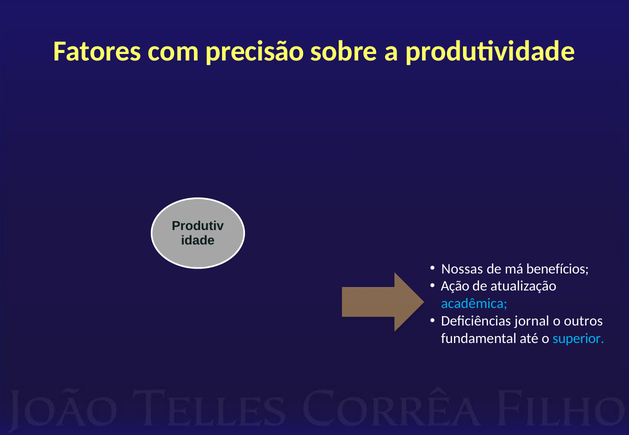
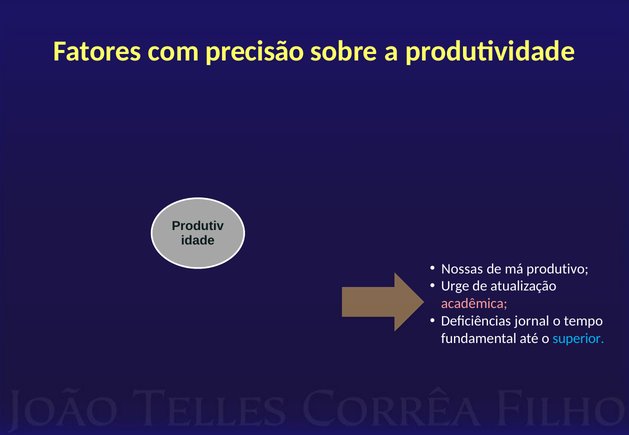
benefícios: benefícios -> produtivo
Ação: Ação -> Urge
acadêmica colour: light blue -> pink
outros: outros -> tempo
